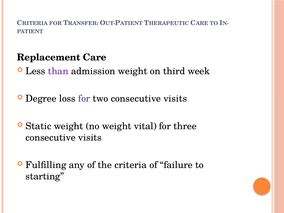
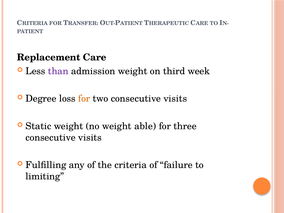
for at (84, 99) colour: purple -> orange
vital: vital -> able
starting: starting -> limiting
